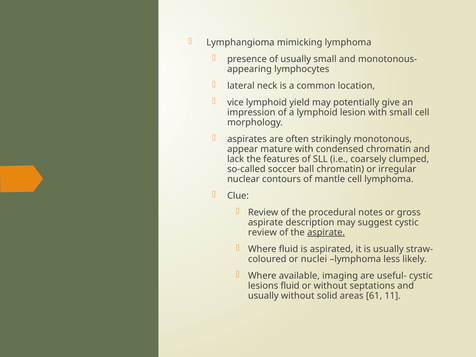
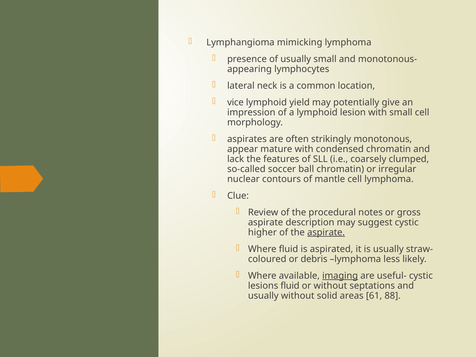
review at (262, 232): review -> higher
nuclei: nuclei -> debris
imaging underline: none -> present
11: 11 -> 88
